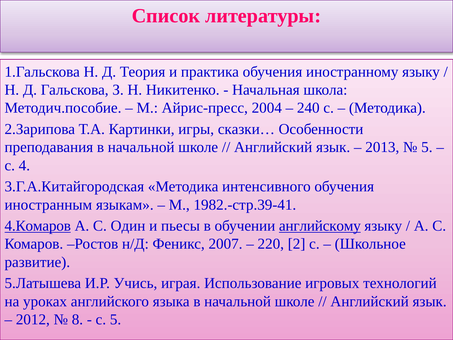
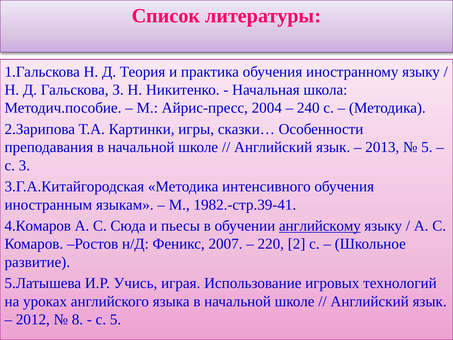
4: 4 -> 3
4.Комаров underline: present -> none
Один: Один -> Сюда
